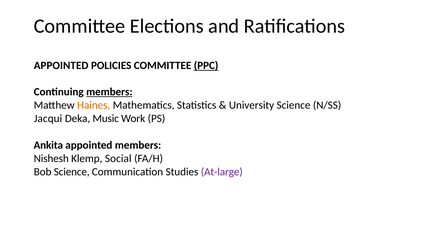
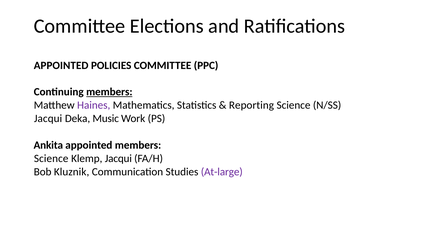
PPC underline: present -> none
Haines colour: orange -> purple
University: University -> Reporting
Nishesh at (51, 159): Nishesh -> Science
Klemp Social: Social -> Jacqui
Bob Science: Science -> Kluznik
